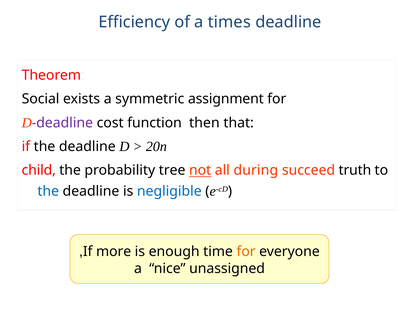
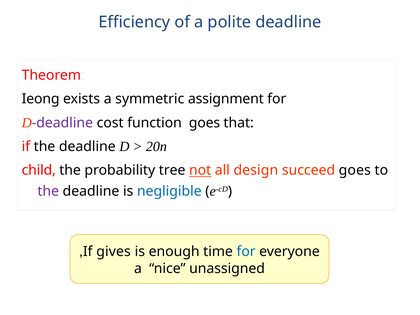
times: times -> polite
Social: Social -> Ieong
function then: then -> goes
during: during -> design
succeed truth: truth -> goes
the at (48, 191) colour: blue -> purple
more: more -> gives
for at (246, 252) colour: orange -> blue
